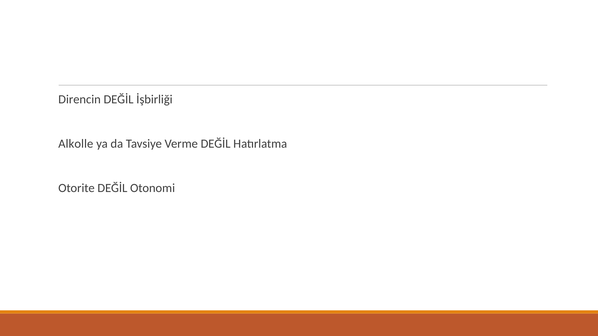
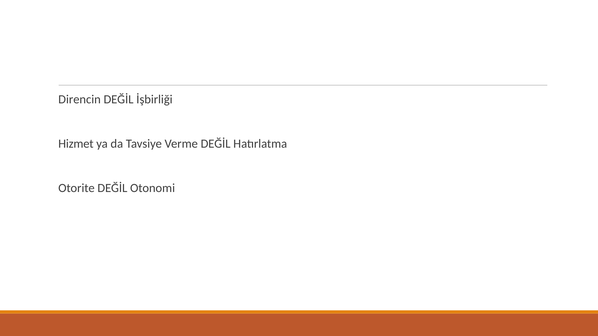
Alkolle: Alkolle -> Hizmet
